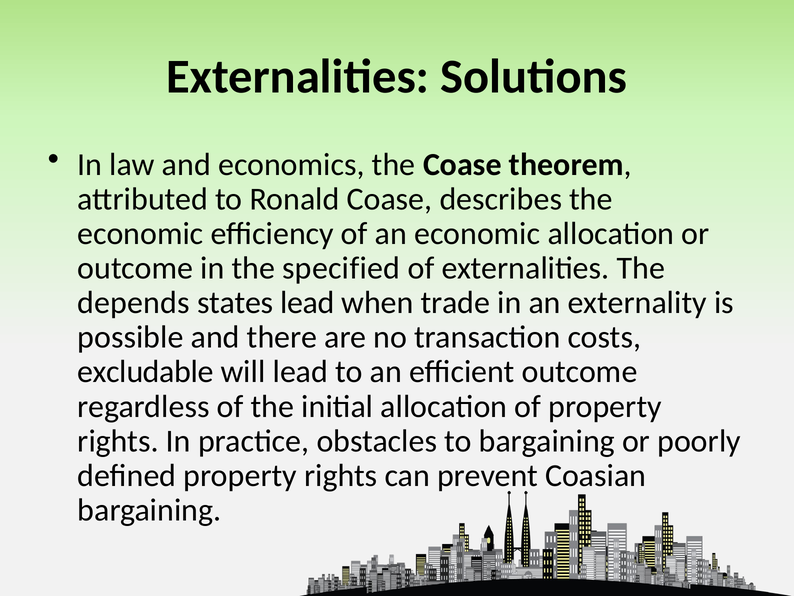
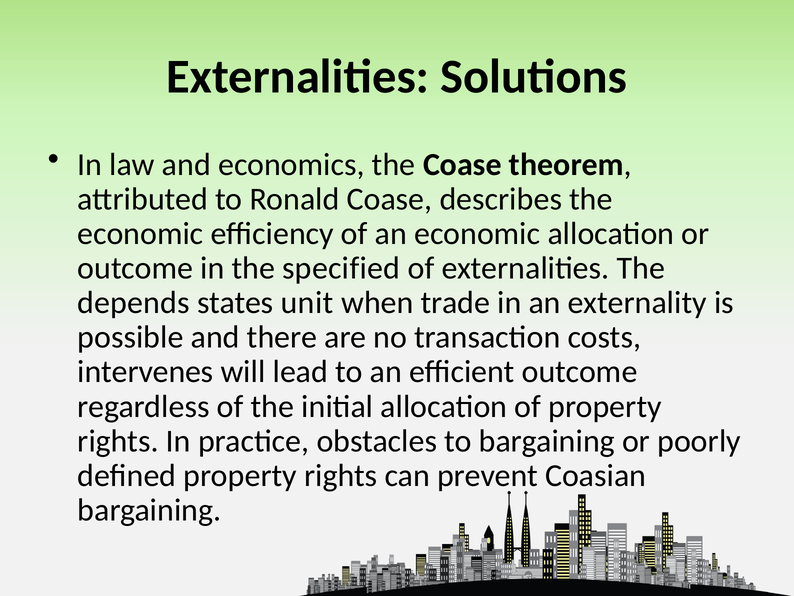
states lead: lead -> unit
excludable: excludable -> intervenes
